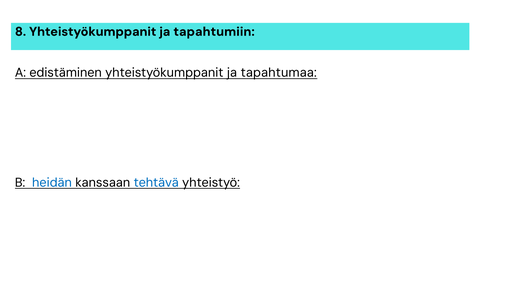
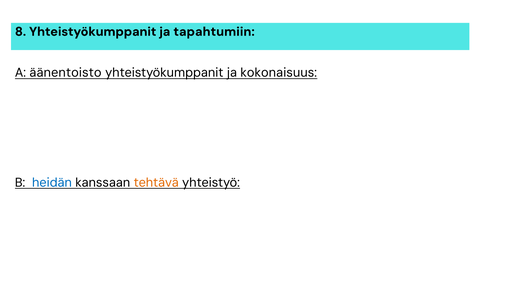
edistäminen: edistäminen -> äänentoisto
tapahtumaa: tapahtumaa -> kokonaisuus
tehtävä colour: blue -> orange
